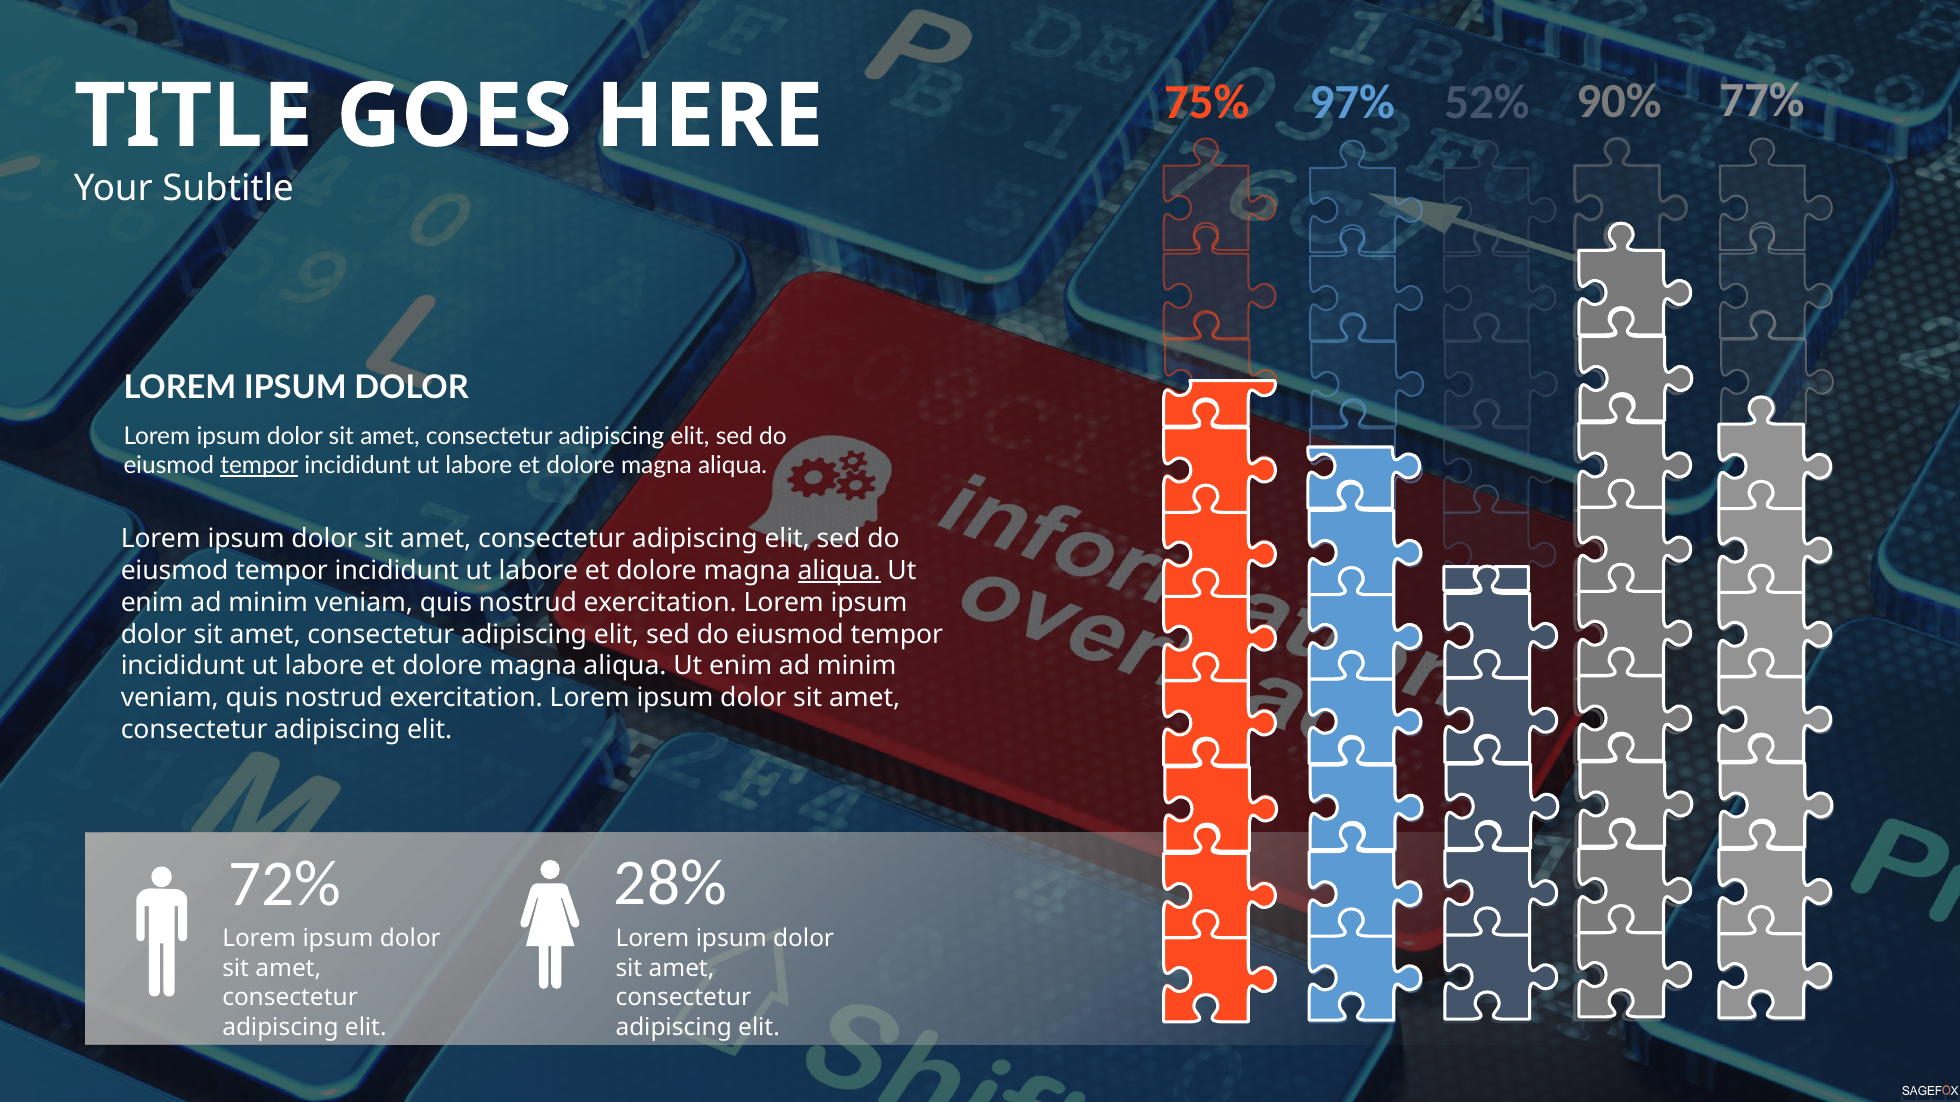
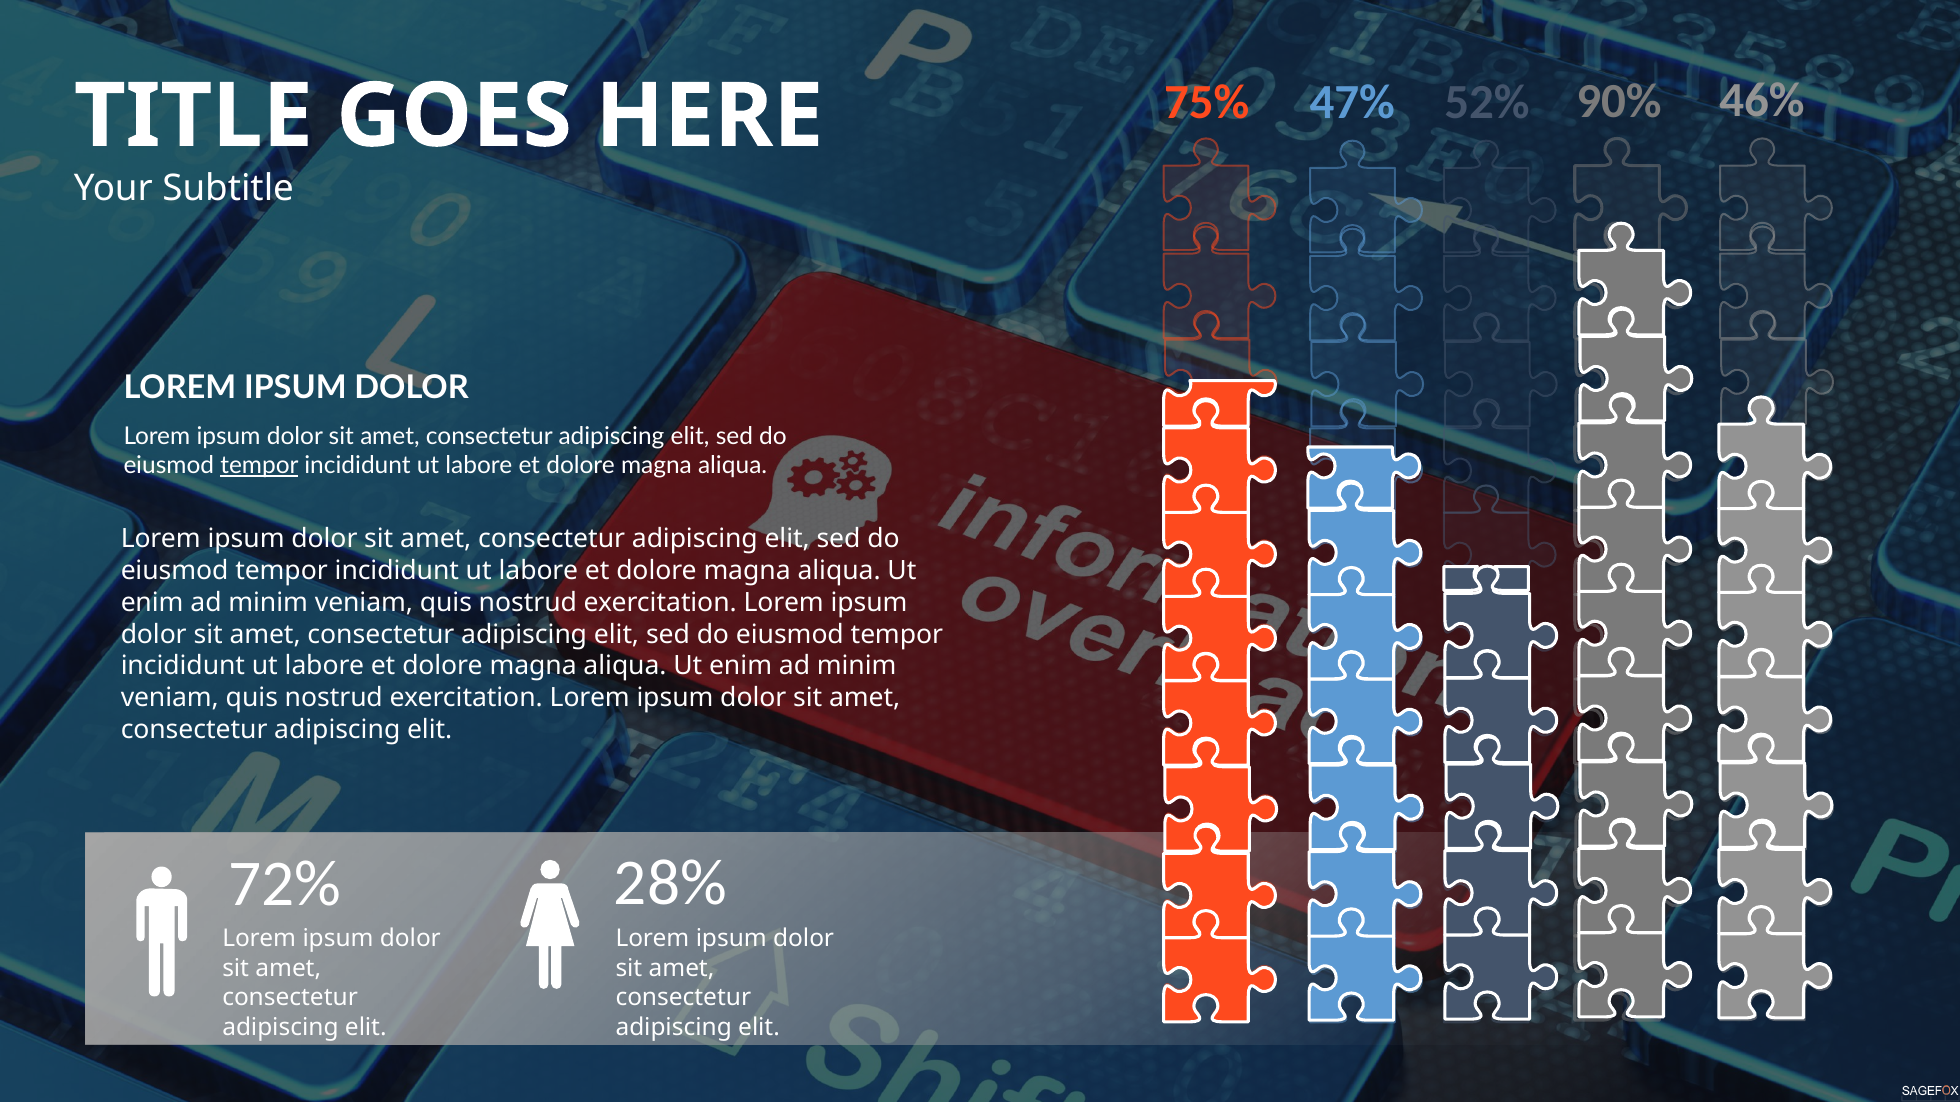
77%: 77% -> 46%
97%: 97% -> 47%
aliqua at (839, 571) underline: present -> none
